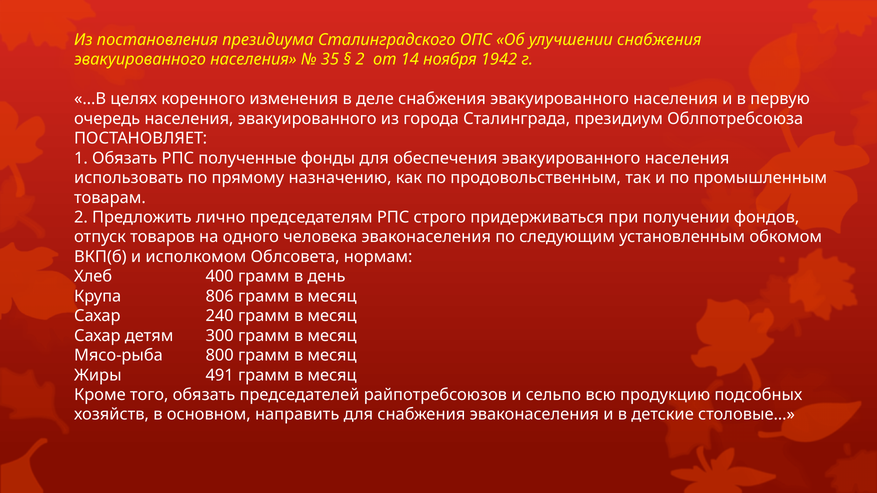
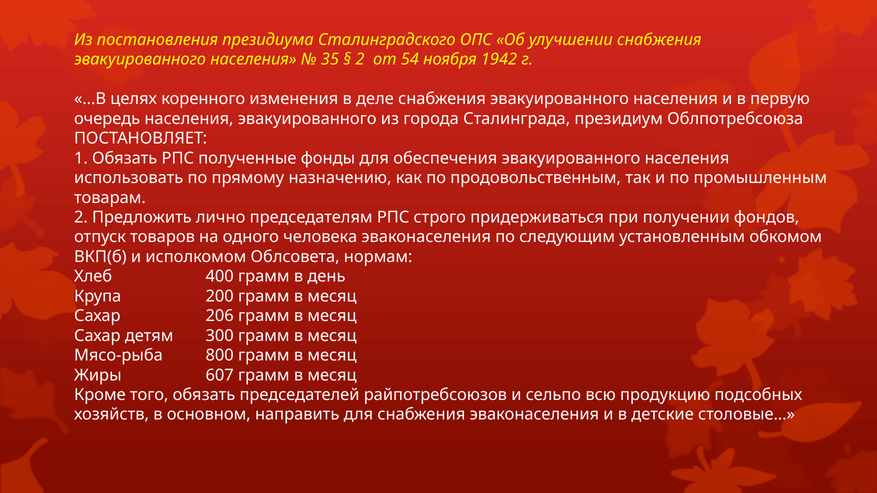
14: 14 -> 54
806: 806 -> 200
240: 240 -> 206
491: 491 -> 607
